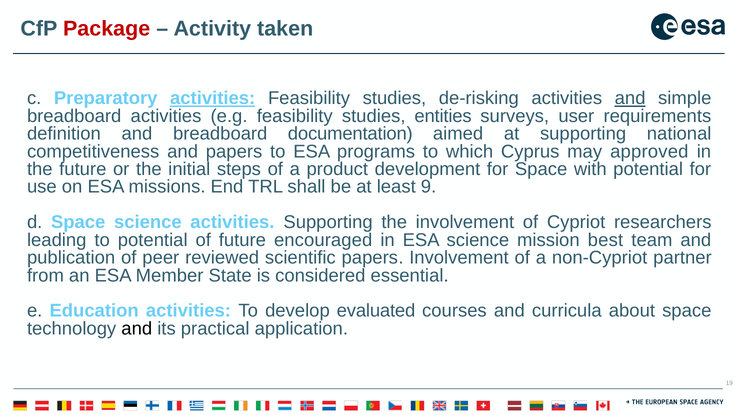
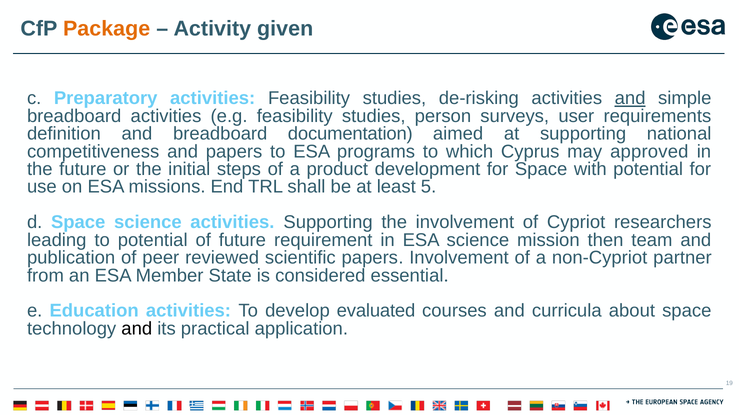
Package colour: red -> orange
taken: taken -> given
activities at (213, 98) underline: present -> none
entities: entities -> person
9: 9 -> 5
encouraged: encouraged -> requirement
best: best -> then
